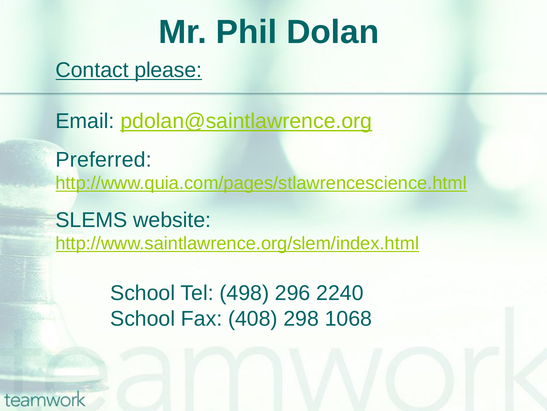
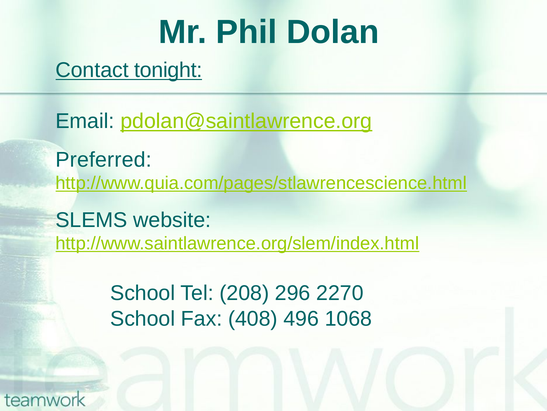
please: please -> tonight
498: 498 -> 208
2240: 2240 -> 2270
298: 298 -> 496
